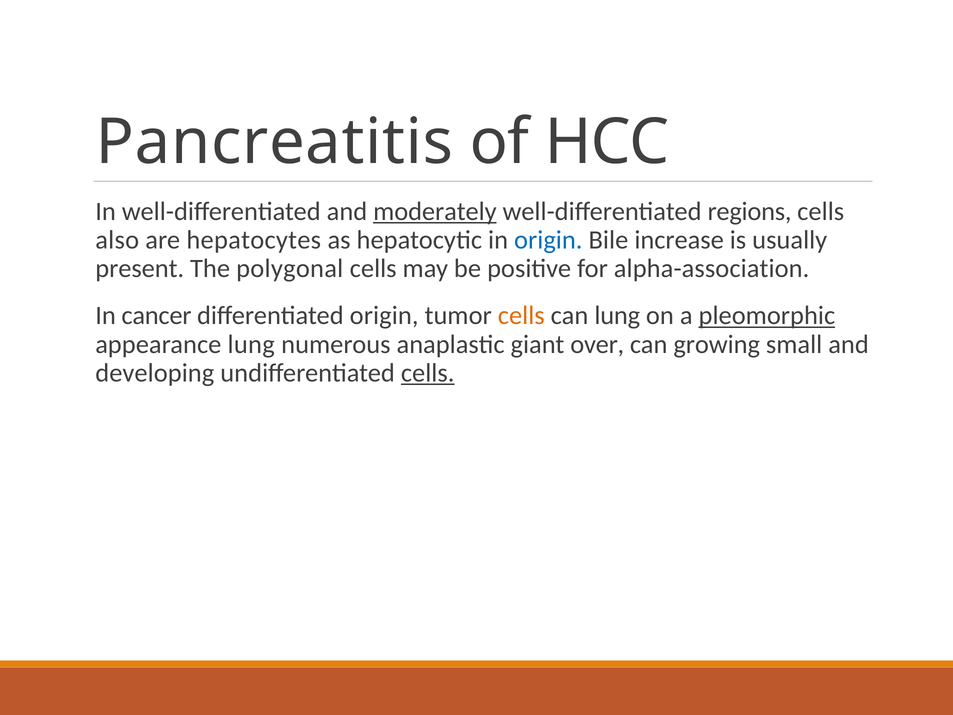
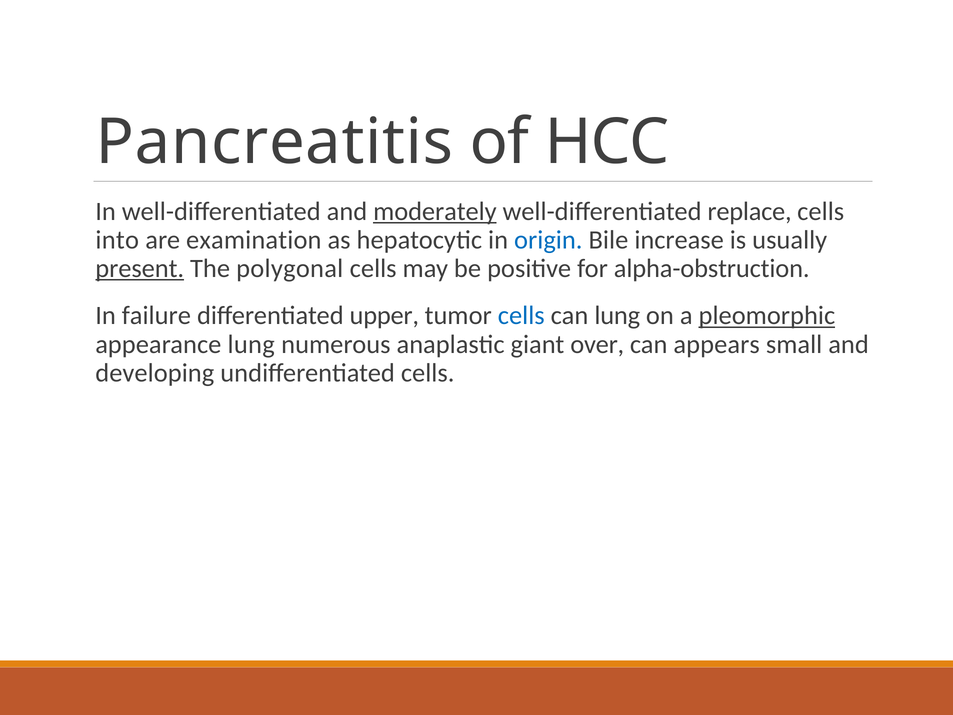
regions: regions -> replace
also: also -> into
hepatocytes: hepatocytes -> examination
present underline: none -> present
alpha-association: alpha-association -> alpha-obstruction
cancer: cancer -> failure
differentiated origin: origin -> upper
cells at (521, 316) colour: orange -> blue
growing: growing -> appears
cells at (428, 373) underline: present -> none
